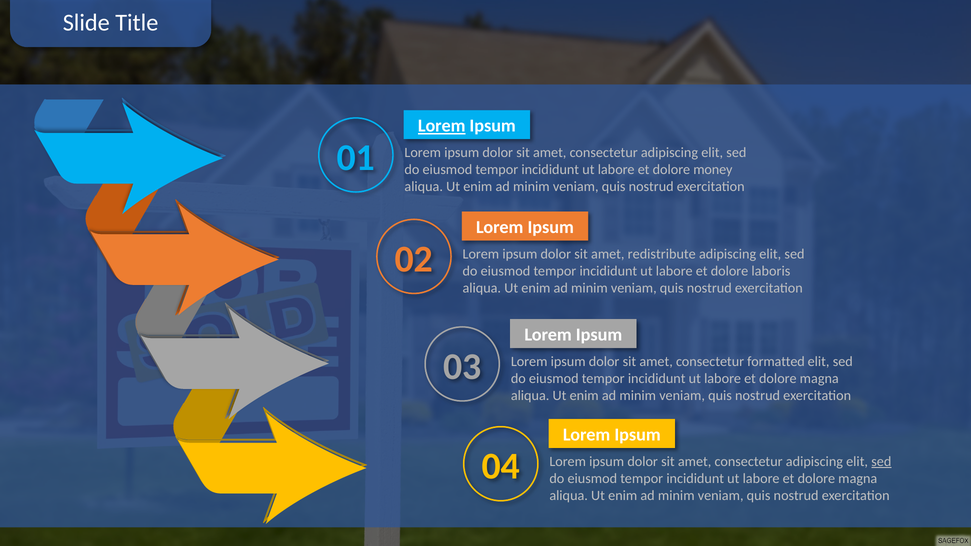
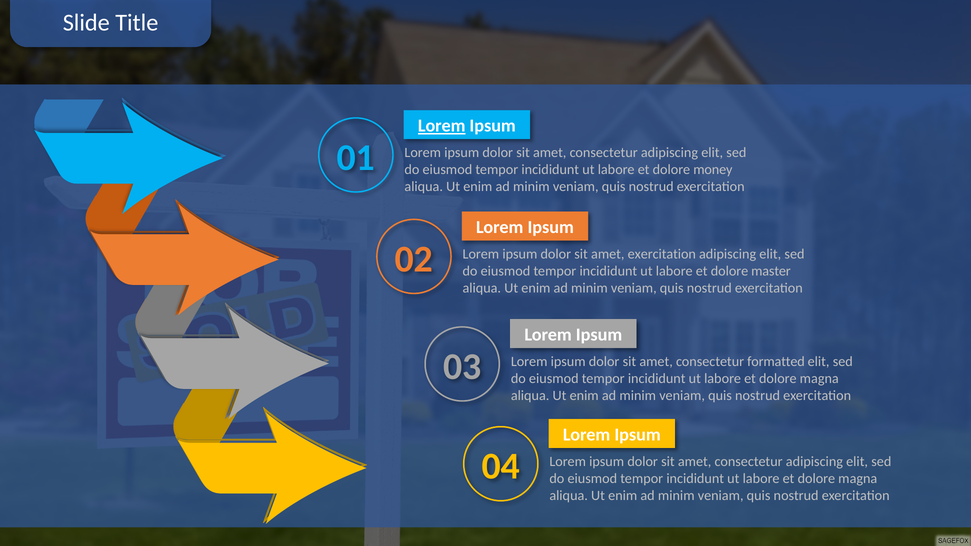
amet redistribute: redistribute -> exercitation
laboris: laboris -> master
sed at (881, 462) underline: present -> none
